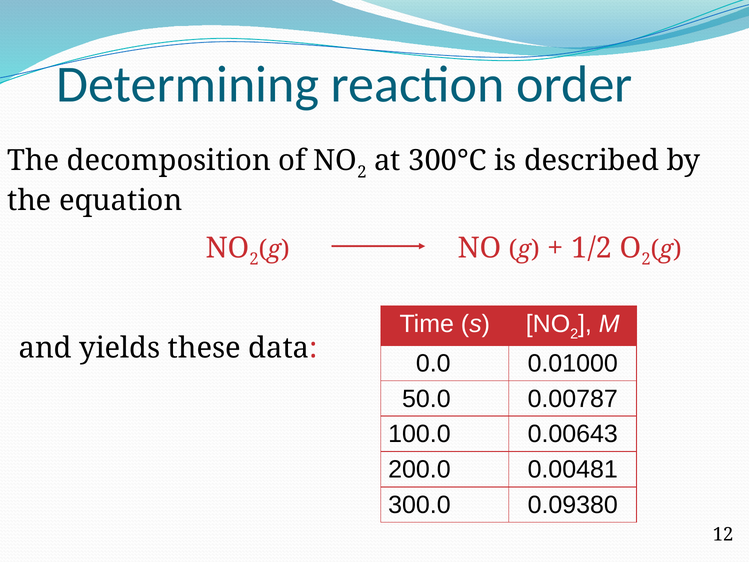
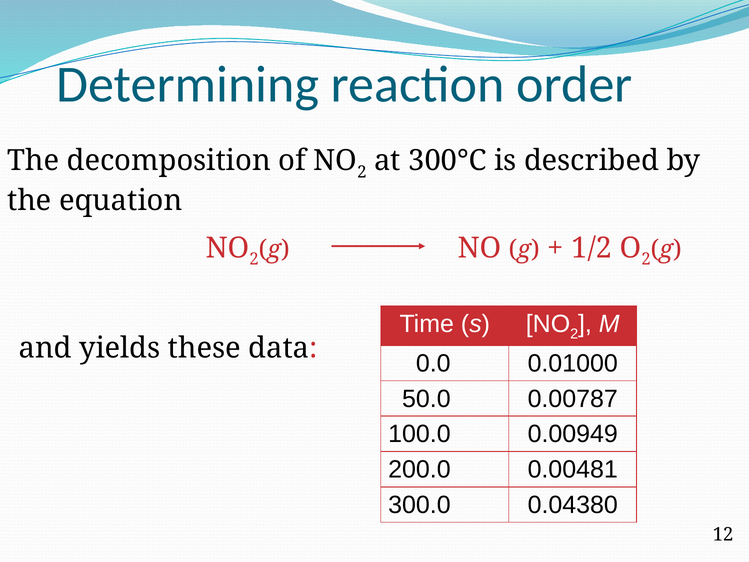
0.00643: 0.00643 -> 0.00949
0.09380: 0.09380 -> 0.04380
